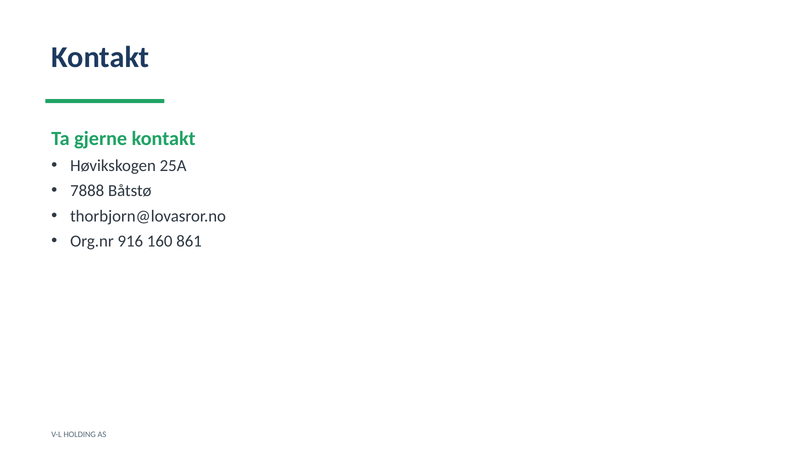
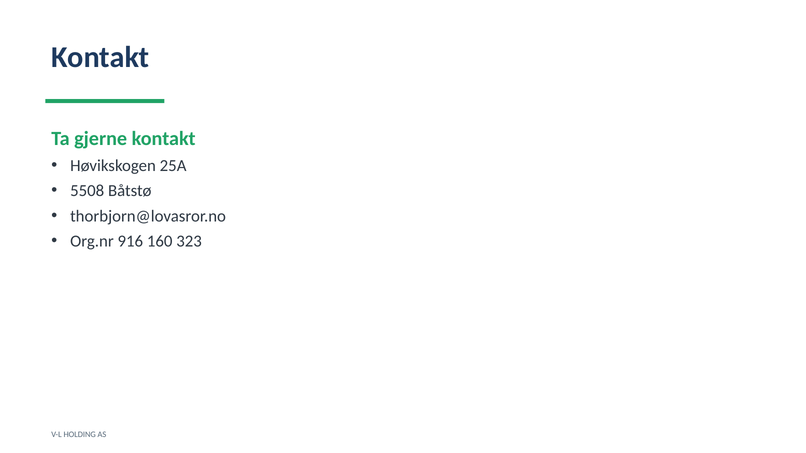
7888: 7888 -> 5508
861: 861 -> 323
